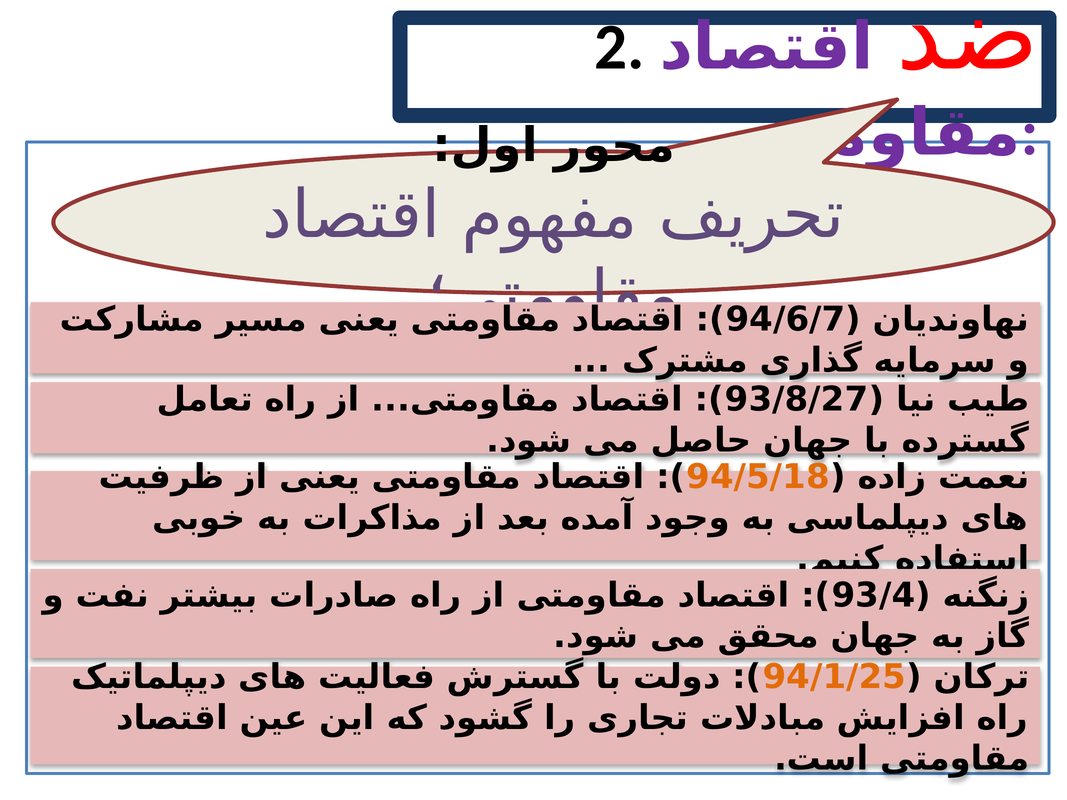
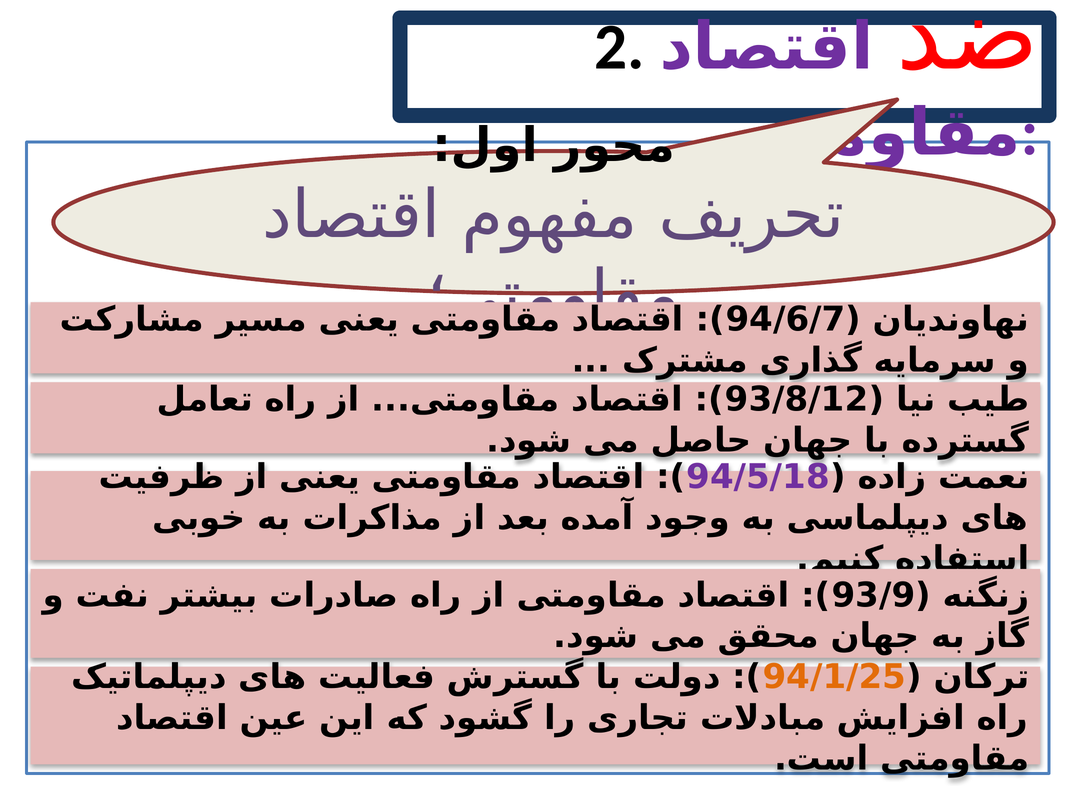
93/8/27: 93/8/27 -> 93/8/12
94/5/18 colour: orange -> purple
93/4: 93/4 -> 93/9
